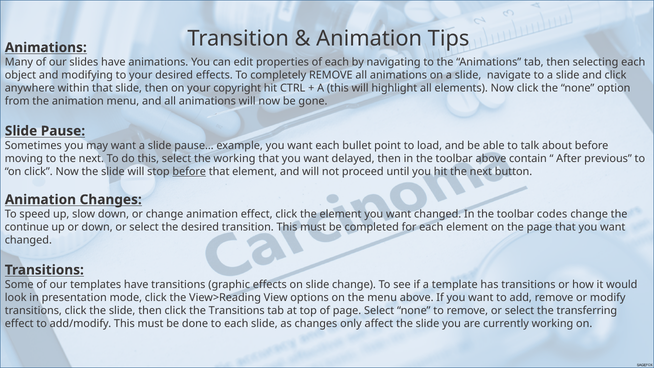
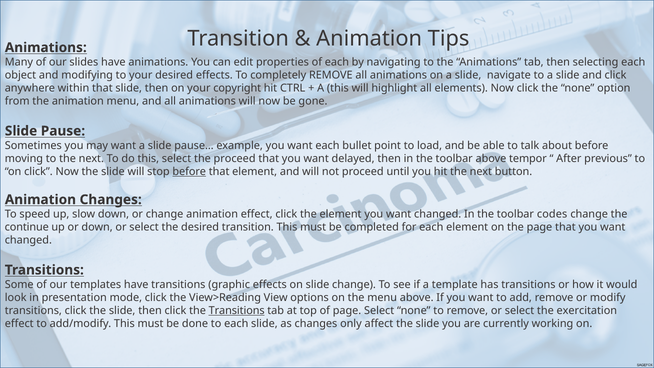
the working: working -> proceed
contain: contain -> tempor
Transitions at (237, 311) underline: none -> present
transferring: transferring -> exercitation
